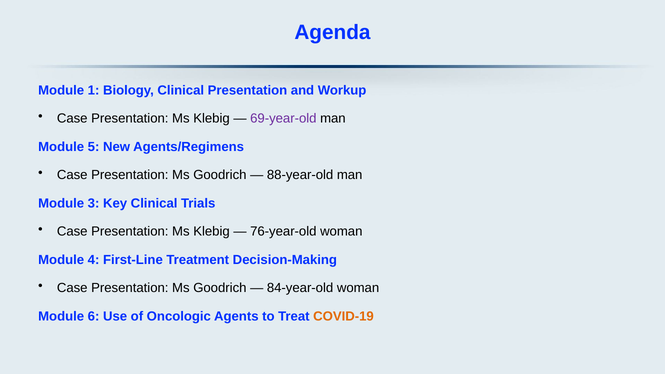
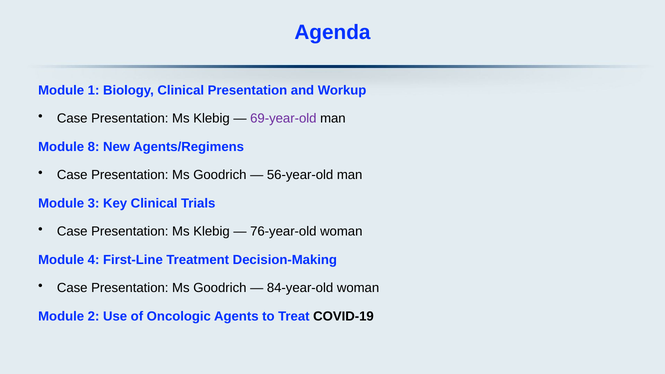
5: 5 -> 8
88-year-old: 88-year-old -> 56-year-old
6: 6 -> 2
COVID-19 colour: orange -> black
